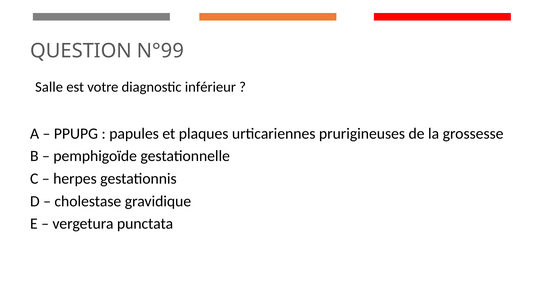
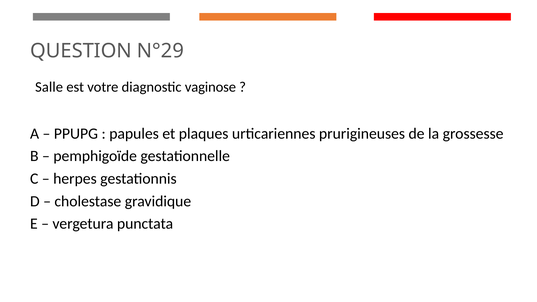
N°99: N°99 -> N°29
inférieur: inférieur -> vaginose
